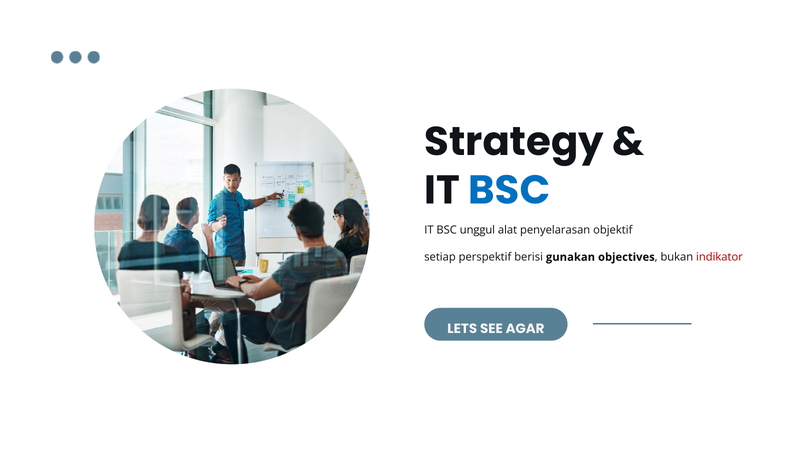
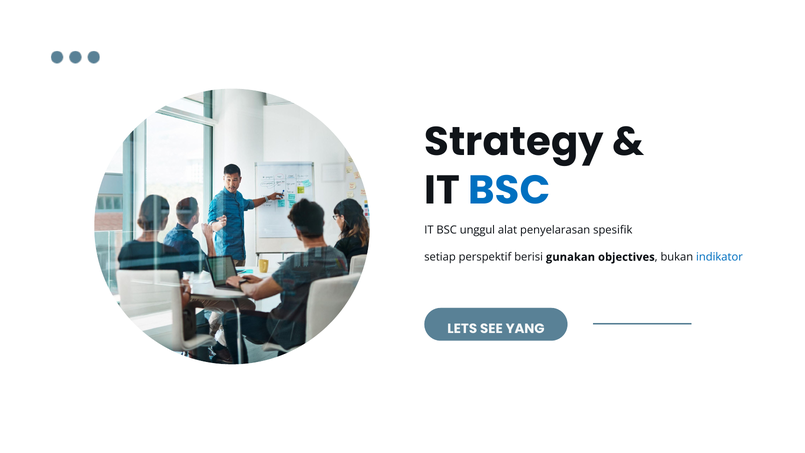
objektif: objektif -> spesifik
indikator colour: red -> blue
AGAR: AGAR -> YANG
